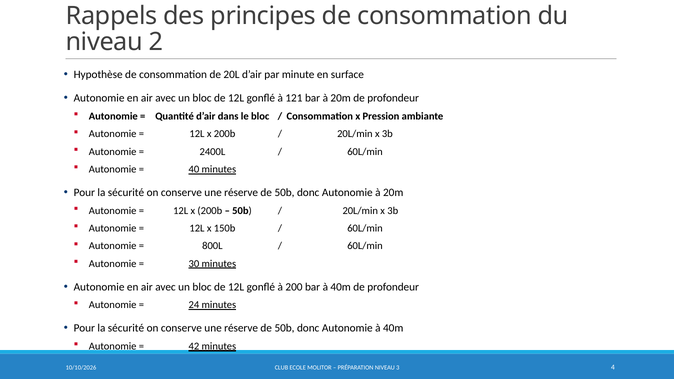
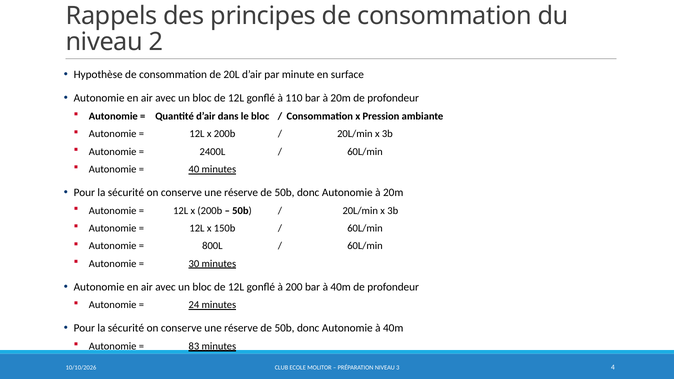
121: 121 -> 110
42: 42 -> 83
